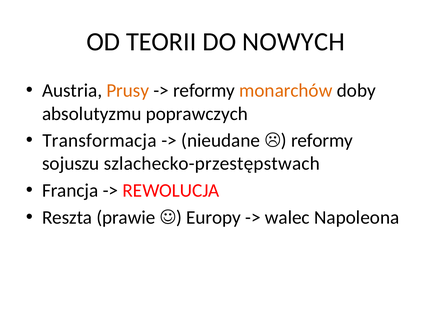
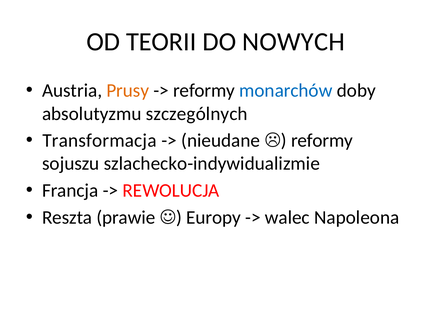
monarchów colour: orange -> blue
poprawczych: poprawczych -> szczególnych
szlachecko-przestępstwach: szlachecko-przestępstwach -> szlachecko-indywidualizmie
